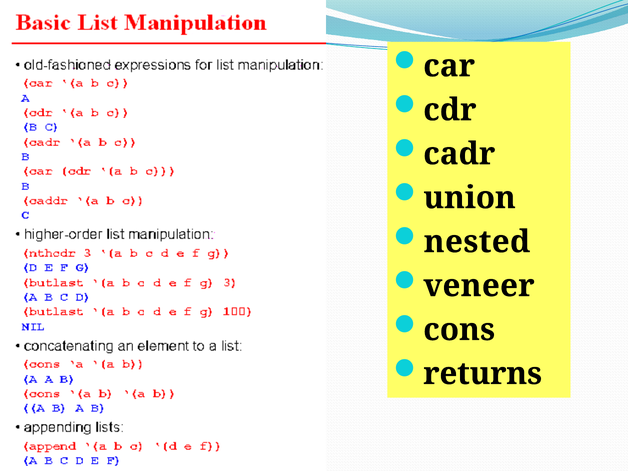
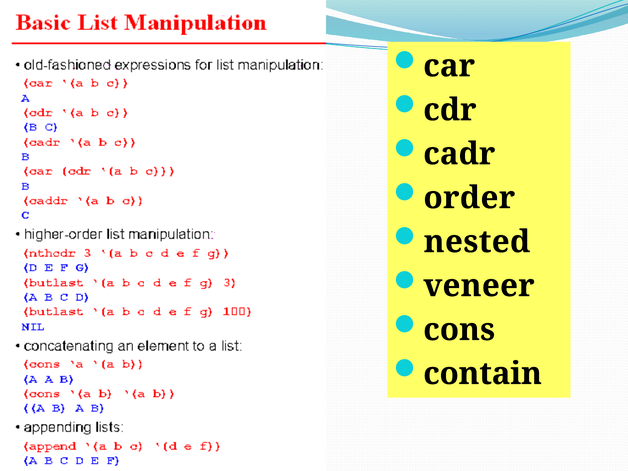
union: union -> order
returns: returns -> contain
